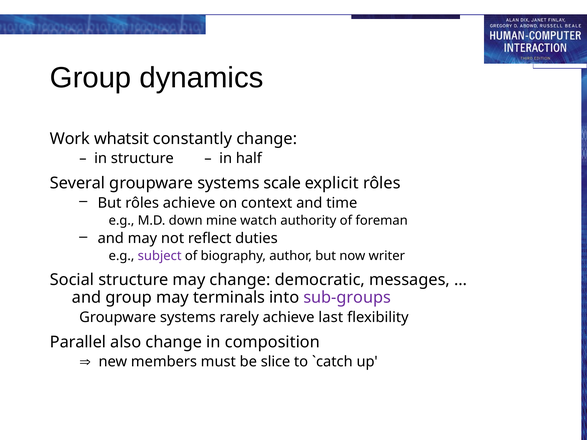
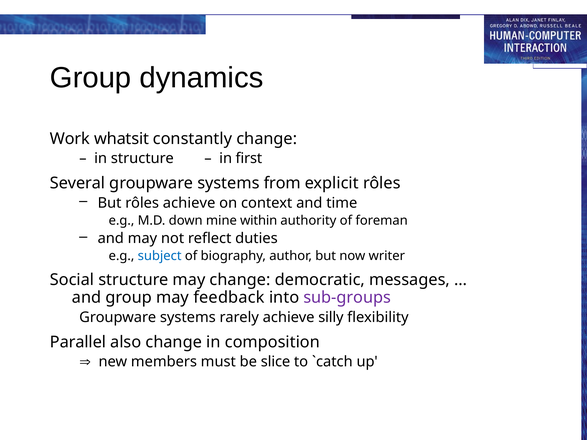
half: half -> first
scale: scale -> from
watch: watch -> within
subject colour: purple -> blue
terminals: terminals -> feedback
last: last -> silly
